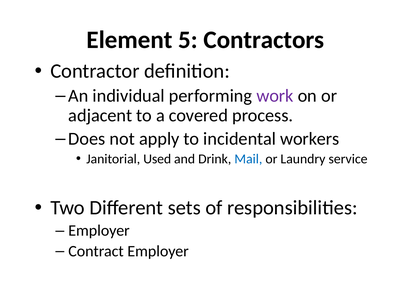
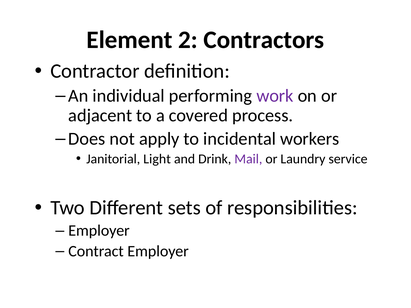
5: 5 -> 2
Used: Used -> Light
Mail colour: blue -> purple
